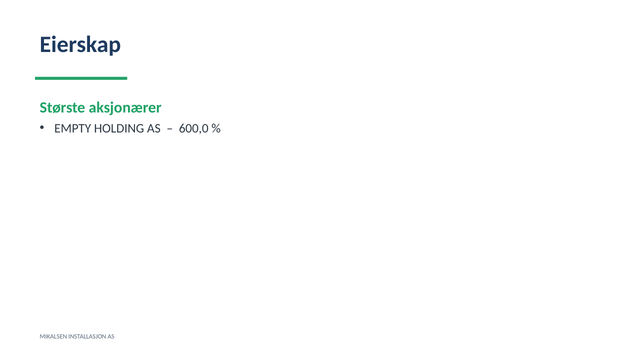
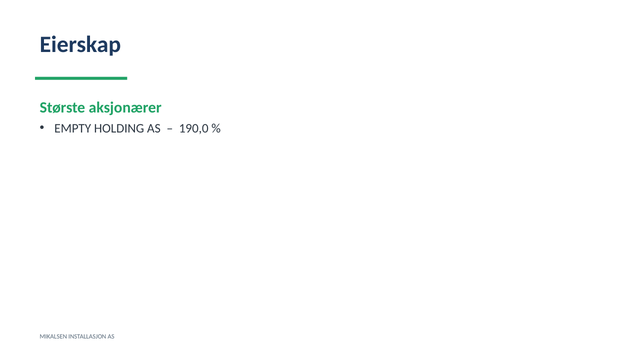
600,0: 600,0 -> 190,0
